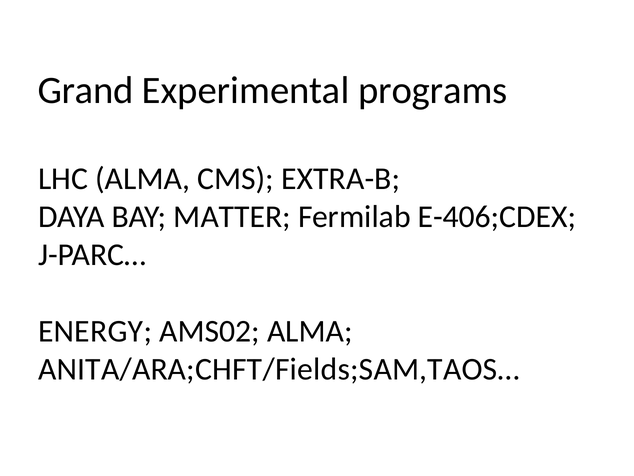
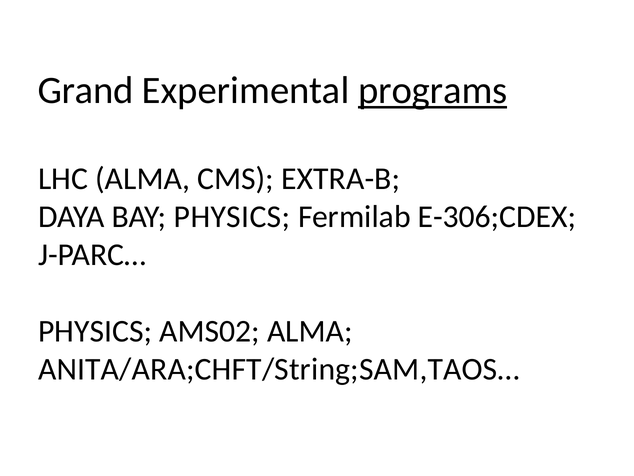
programs underline: none -> present
BAY MATTER: MATTER -> PHYSICS
E-406;CDEX: E-406;CDEX -> E-306;CDEX
ENERGY at (95, 331): ENERGY -> PHYSICS
ANITA/ARA;CHFT/Fields;SAM,TAOS…: ANITA/ARA;CHFT/Fields;SAM,TAOS… -> ANITA/ARA;CHFT/String;SAM,TAOS…
